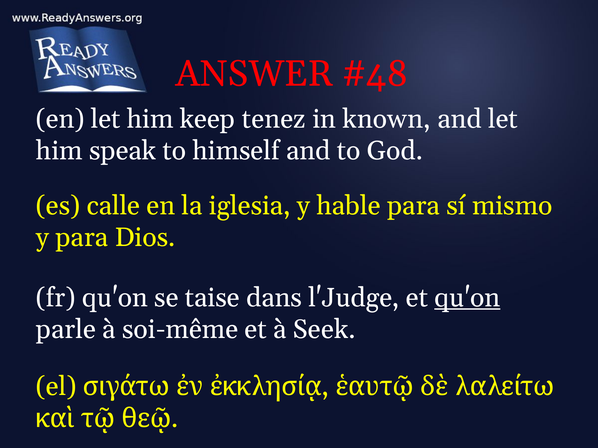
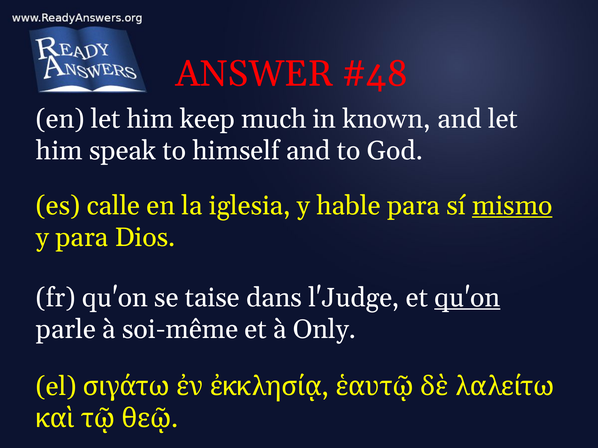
tenez: tenez -> much
mismo underline: none -> present
Seek: Seek -> Only
